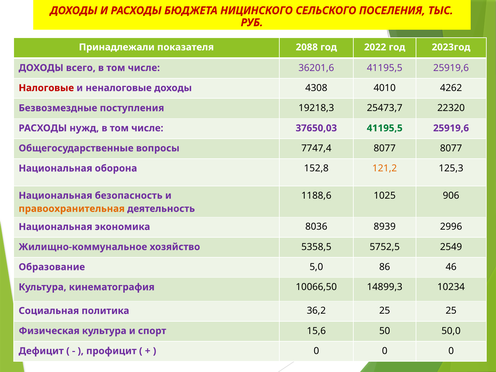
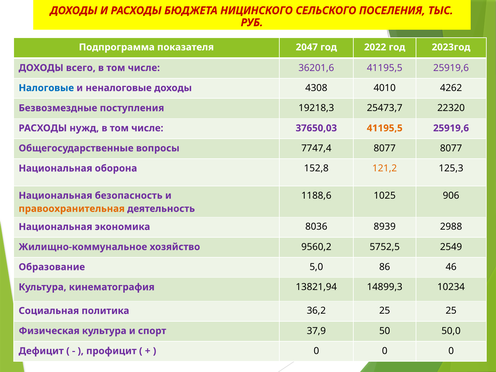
Принадлежали: Принадлежали -> Подпрограмма
2088: 2088 -> 2047
Налоговые colour: red -> blue
41195,5 at (385, 128) colour: green -> orange
2996: 2996 -> 2988
5358,5: 5358,5 -> 9560,2
10066,50: 10066,50 -> 13821,94
15,6: 15,6 -> 37,9
